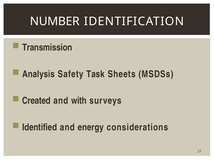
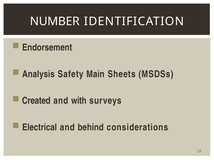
Transmission: Transmission -> Endorsement
Task: Task -> Main
Identified: Identified -> Electrical
energy: energy -> behind
